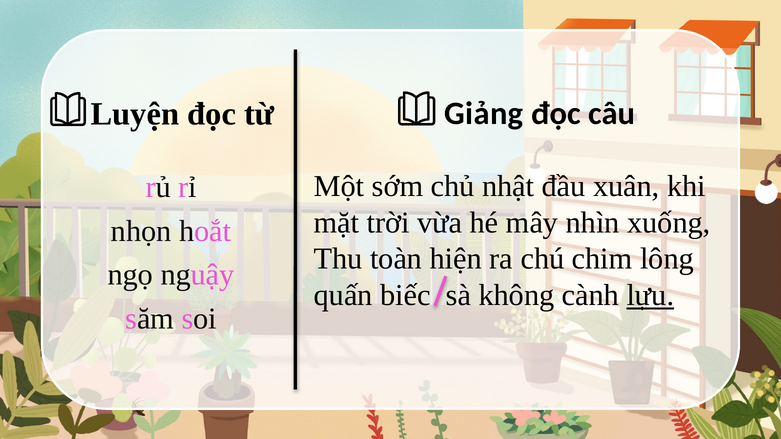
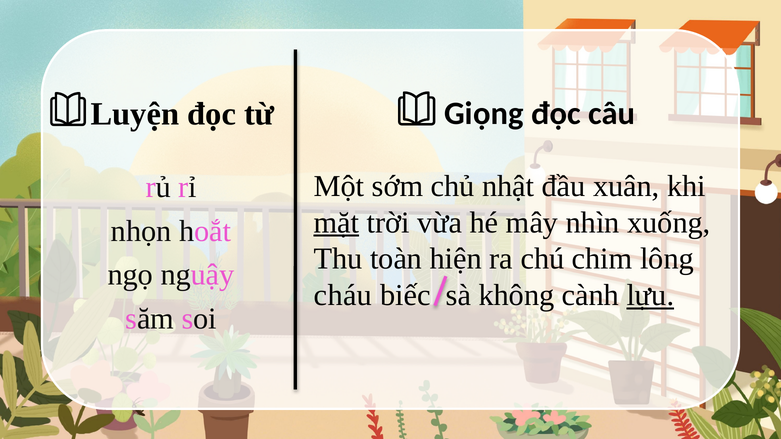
Giảng: Giảng -> Giọng
mặt underline: none -> present
quấn: quấn -> cháu
